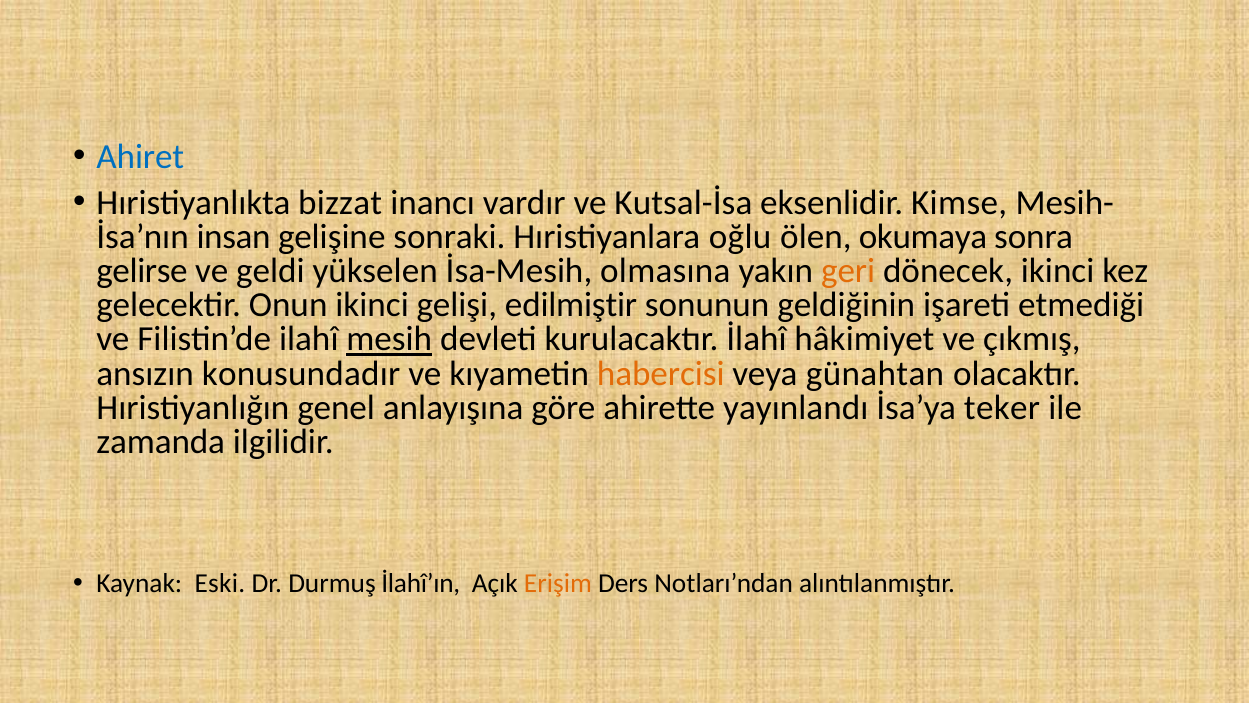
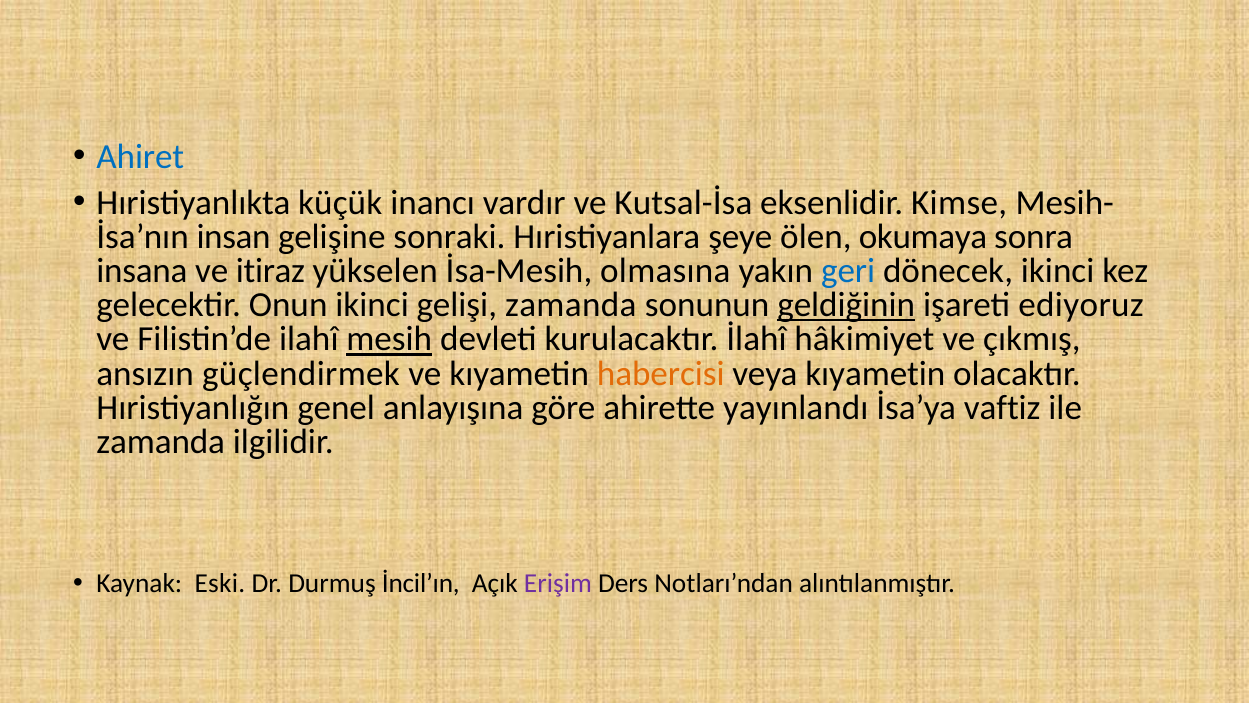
bizzat: bizzat -> küçük
oğlu: oğlu -> şeye
gelirse: gelirse -> insana
geldi: geldi -> itiraz
geri colour: orange -> blue
gelişi edilmiştir: edilmiştir -> zamanda
geldiğinin underline: none -> present
etmediği: etmediği -> ediyoruz
konusundadır: konusundadır -> güçlendirmek
veya günahtan: günahtan -> kıyametin
teker: teker -> vaftiz
İlahî’ın: İlahî’ın -> İncil’ın
Erişim colour: orange -> purple
